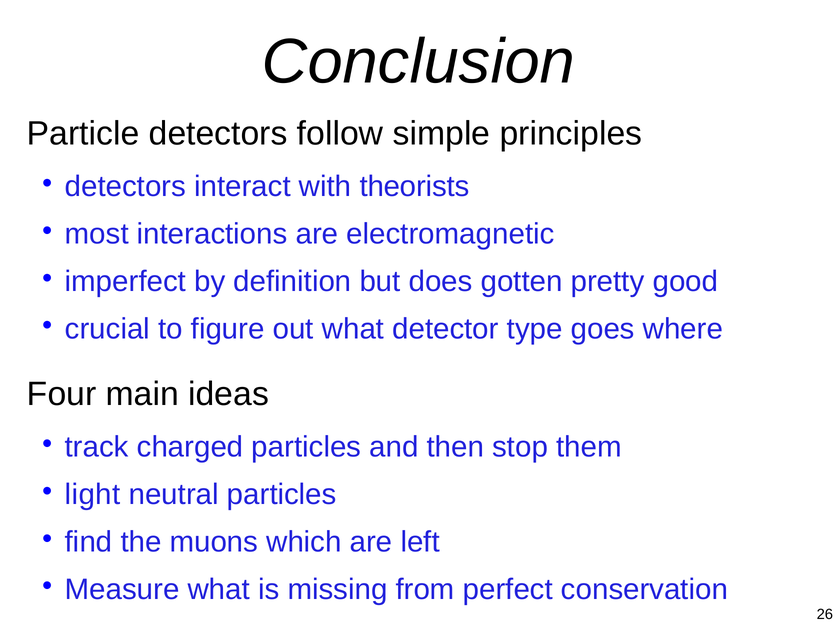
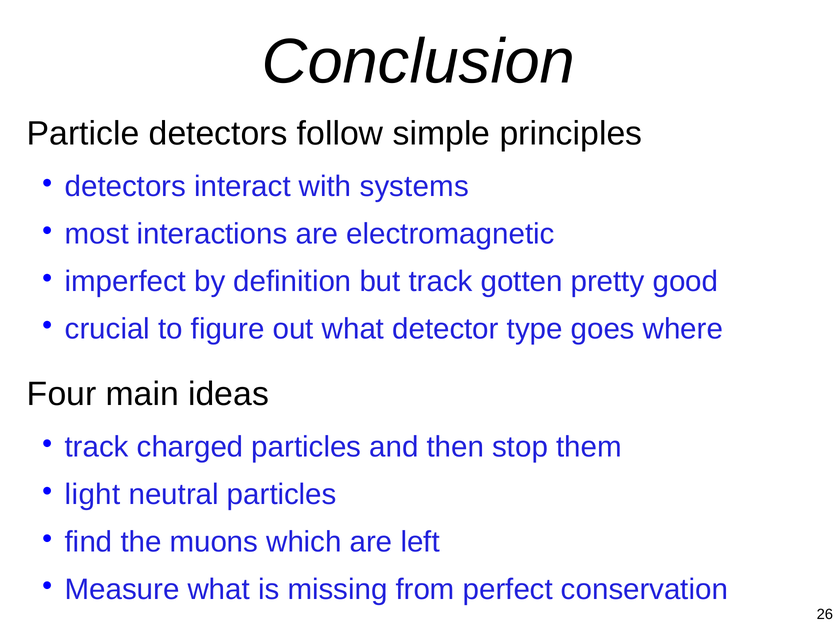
theorists: theorists -> systems
but does: does -> track
